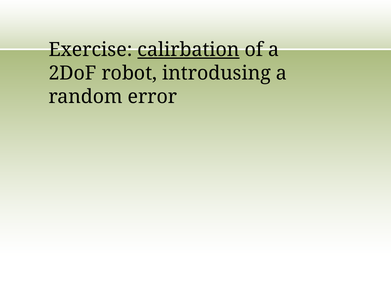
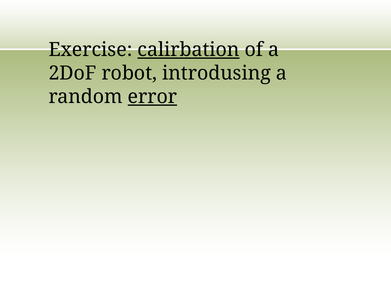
error underline: none -> present
